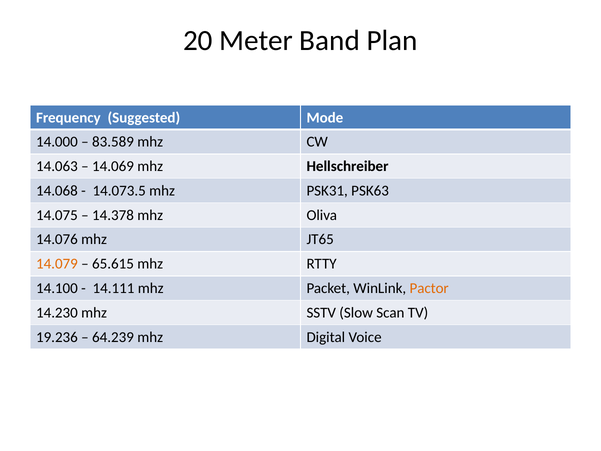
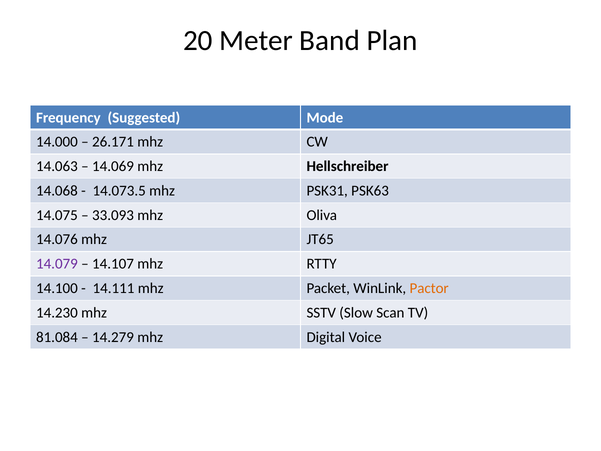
83.589: 83.589 -> 26.171
14.378: 14.378 -> 33.093
14.079 colour: orange -> purple
65.615: 65.615 -> 14.107
19.236: 19.236 -> 81.084
64.239: 64.239 -> 14.279
